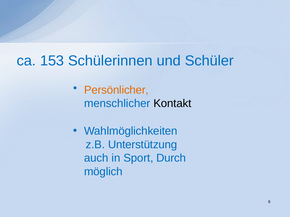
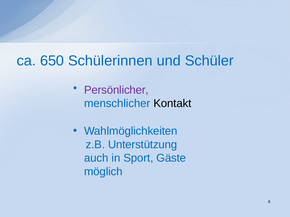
153: 153 -> 650
Persönlicher colour: orange -> purple
Durch: Durch -> Gäste
